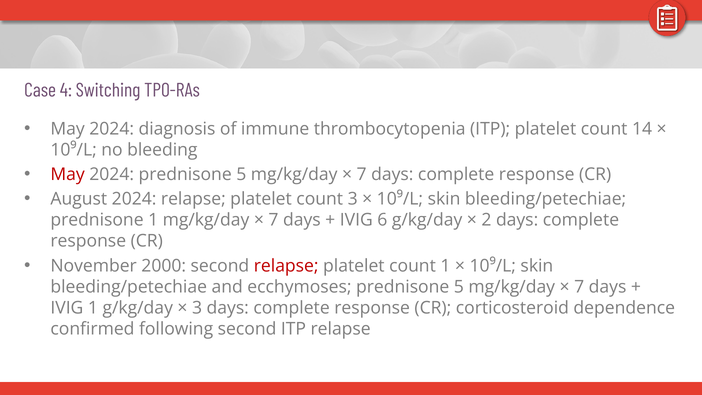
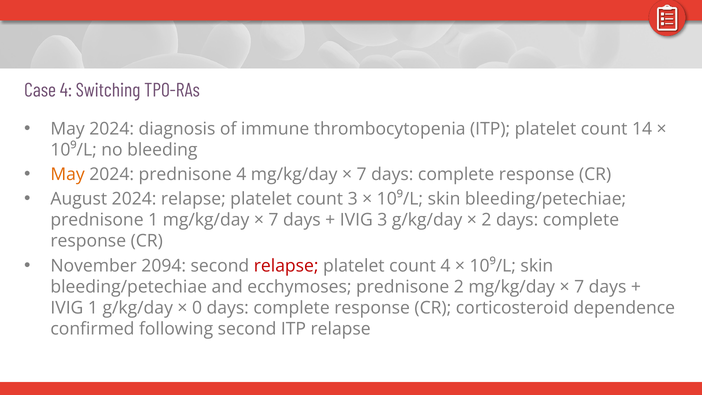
May at (68, 174) colour: red -> orange
2024 prednisone 5: 5 -> 4
IVIG 6: 6 -> 3
2000: 2000 -> 2094
count 1: 1 -> 4
ecchymoses prednisone 5: 5 -> 2
3 at (197, 308): 3 -> 0
